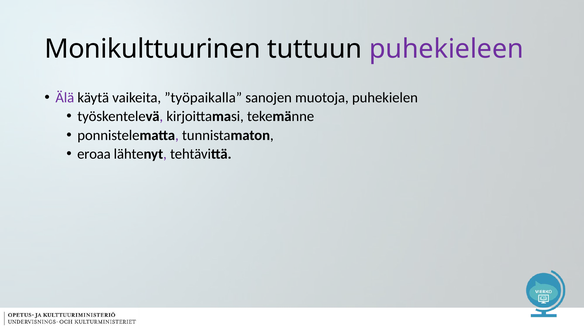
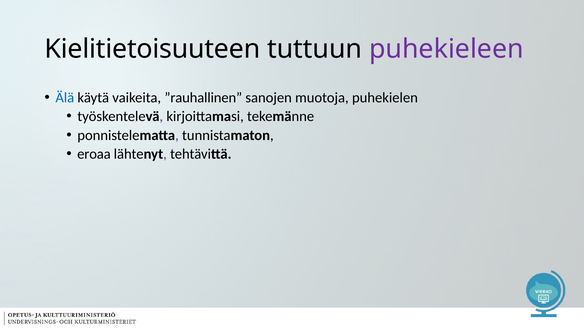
Monikulttuurinen: Monikulttuurinen -> Kielitietoisuuteen
Älä colour: purple -> blue
”työpaikalla: ”työpaikalla -> ”rauhallinen
